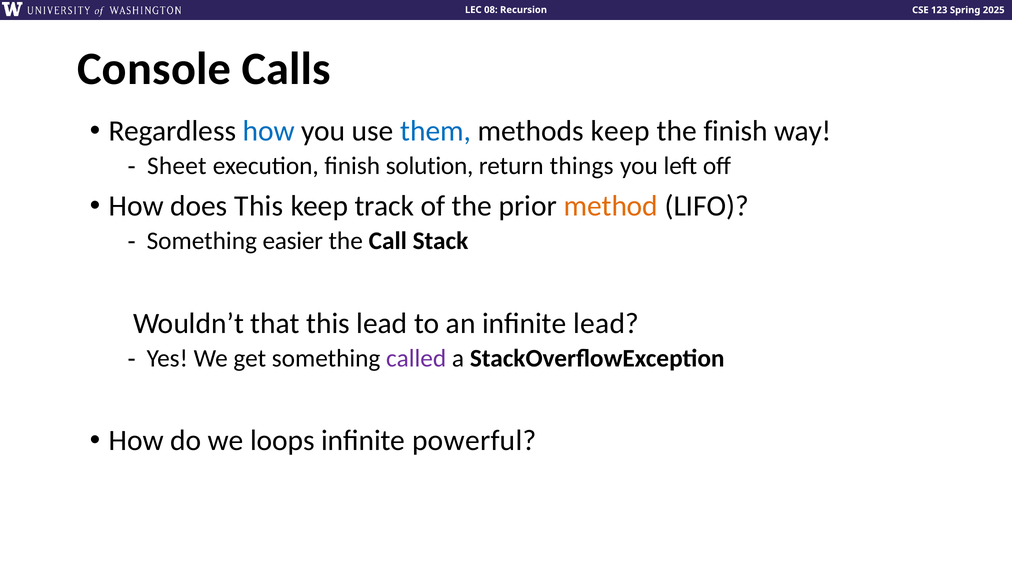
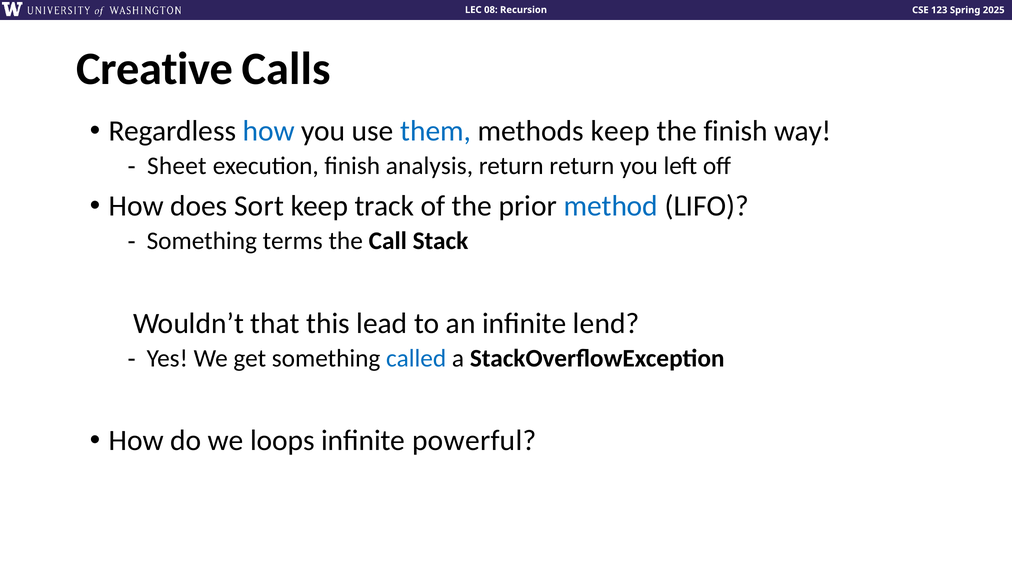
Console: Console -> Creative
solution: solution -> analysis
return things: things -> return
does This: This -> Sort
method colour: orange -> blue
easier: easier -> terms
infinite lead: lead -> lend
called colour: purple -> blue
